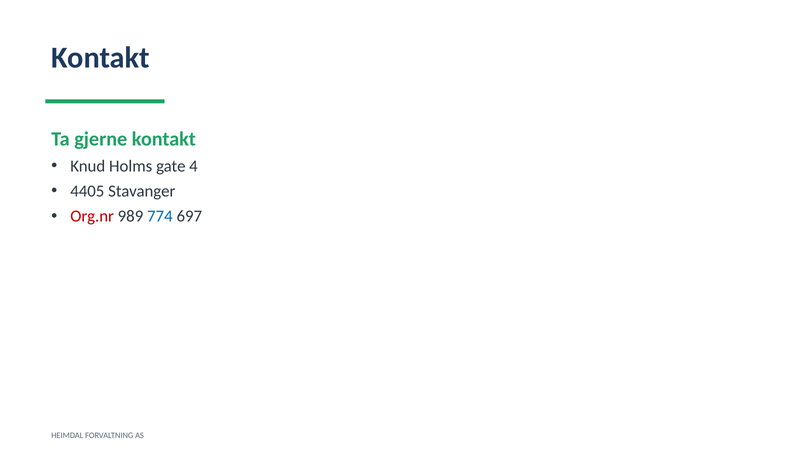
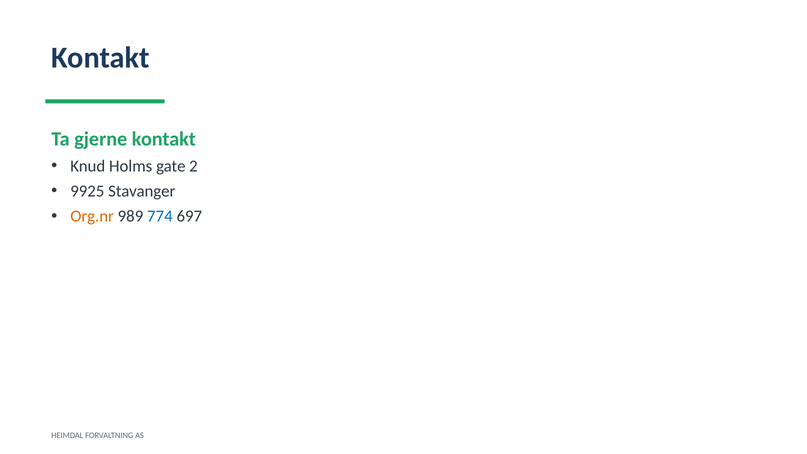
4: 4 -> 2
4405: 4405 -> 9925
Org.nr colour: red -> orange
